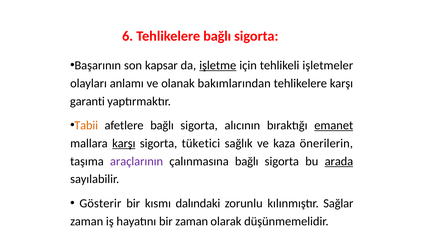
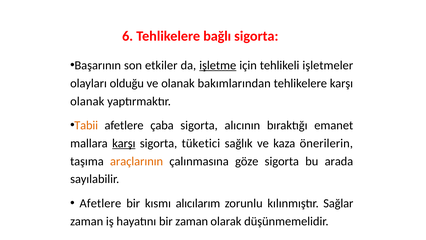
kapsar: kapsar -> etkiler
anlamı: anlamı -> olduğu
garanti at (87, 101): garanti -> olanak
afetlere bağlı: bağlı -> çaba
emanet underline: present -> none
araçlarının colour: purple -> orange
çalınmasına bağlı: bağlı -> göze
arada underline: present -> none
Gösterir at (100, 203): Gösterir -> Afetlere
dalındaki: dalındaki -> alıcılarım
